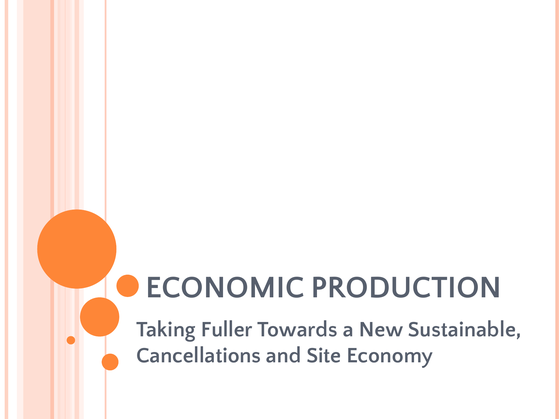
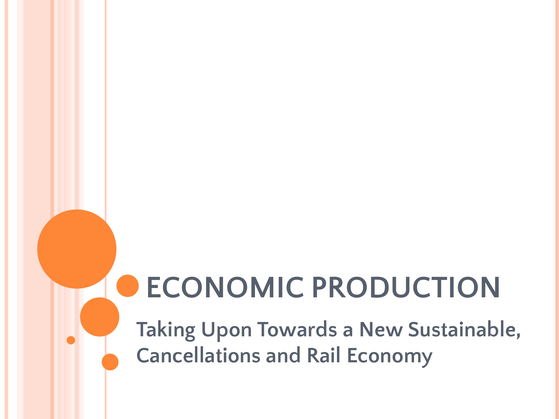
Fuller: Fuller -> Upon
Site: Site -> Rail
